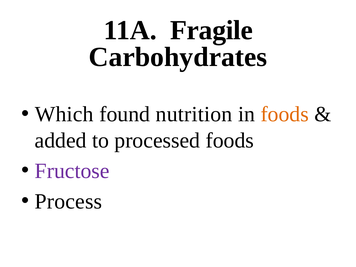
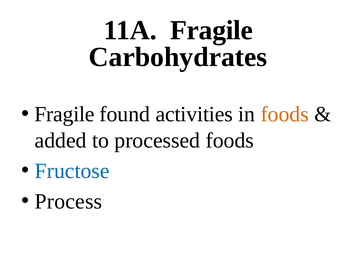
Which at (64, 114): Which -> Fragile
nutrition: nutrition -> activities
Fructose colour: purple -> blue
